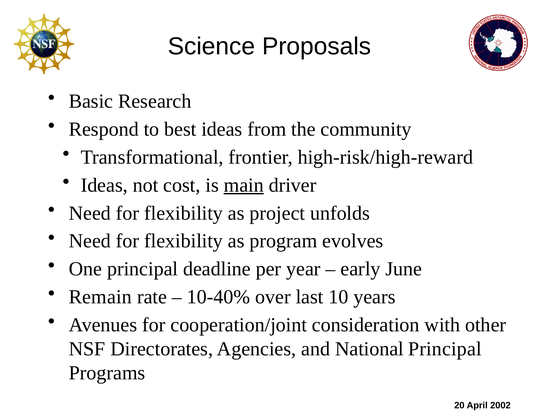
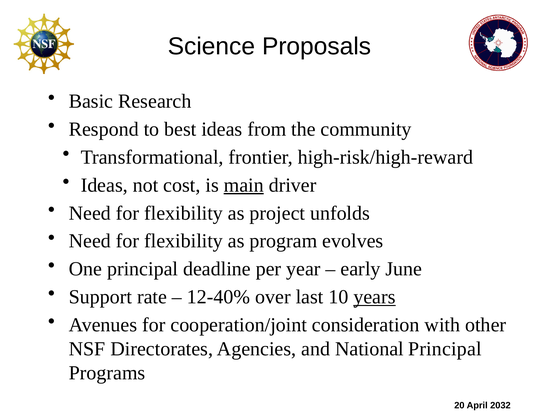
Remain: Remain -> Support
10-40%: 10-40% -> 12-40%
years underline: none -> present
2002: 2002 -> 2032
